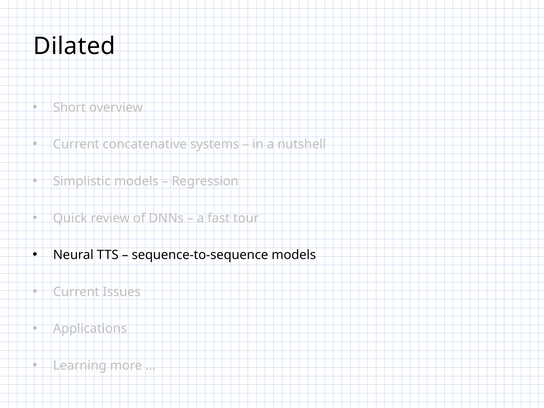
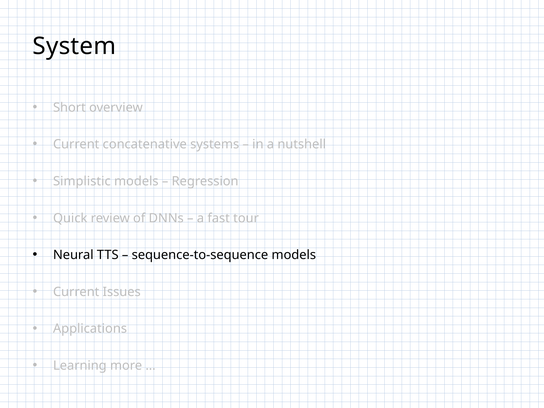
Dilated: Dilated -> System
